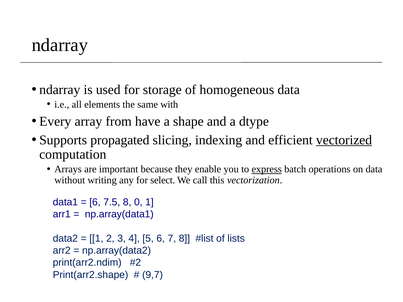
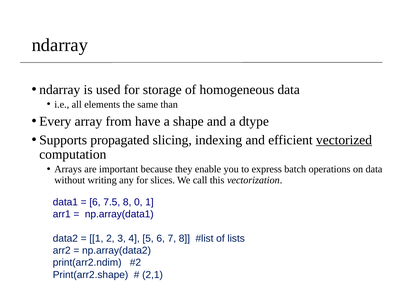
with: with -> than
express underline: present -> none
select: select -> slices
9,7: 9,7 -> 2,1
